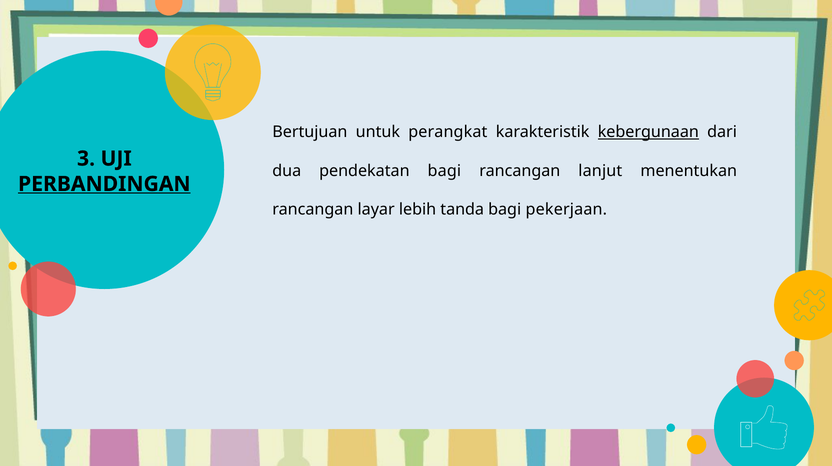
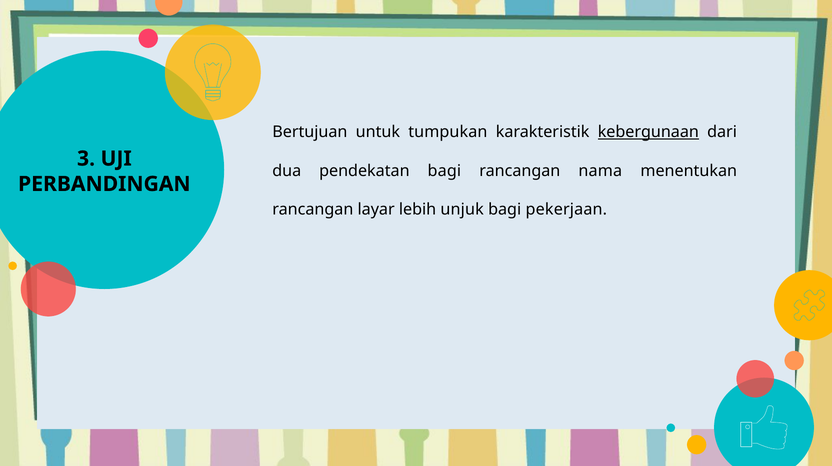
perangkat: perangkat -> tumpukan
lanjut: lanjut -> nama
PERBANDINGAN underline: present -> none
tanda: tanda -> unjuk
